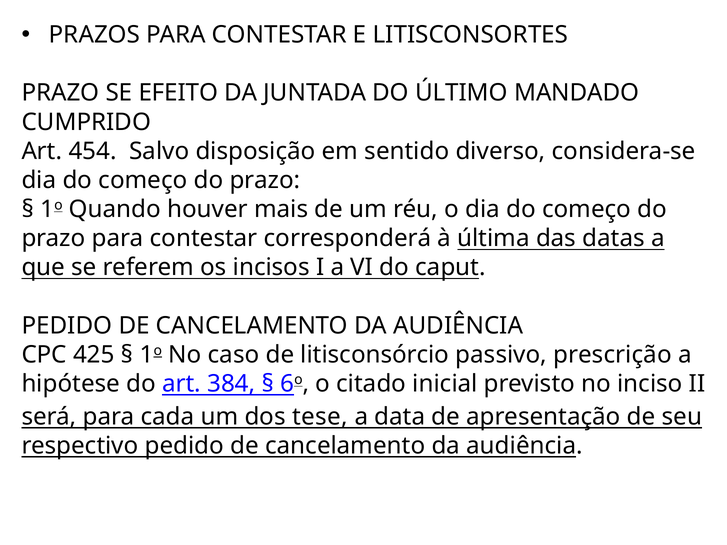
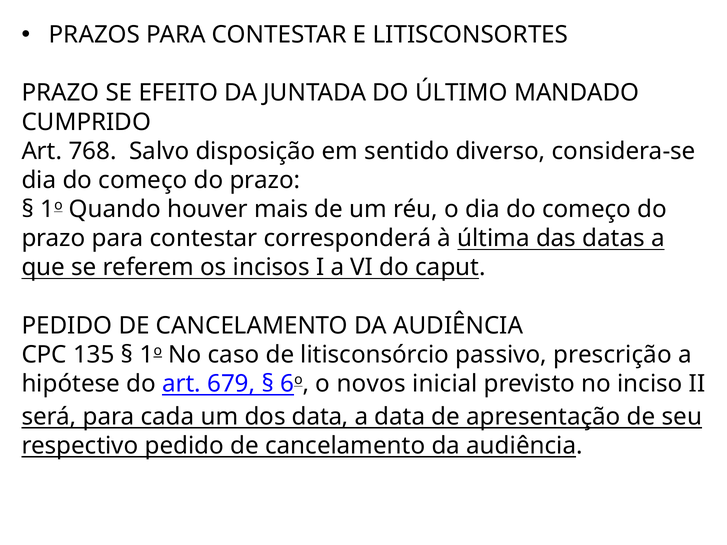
454: 454 -> 768
425: 425 -> 135
384: 384 -> 679
citado: citado -> novos
dos tese: tese -> data
